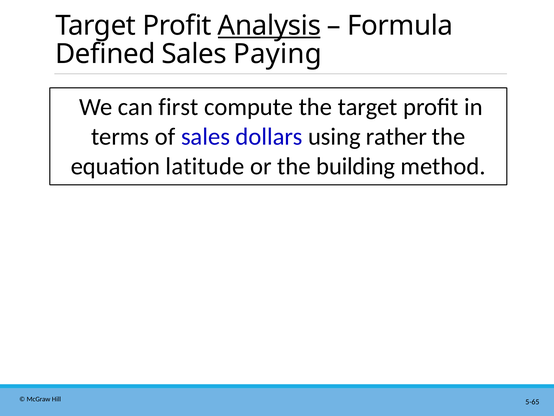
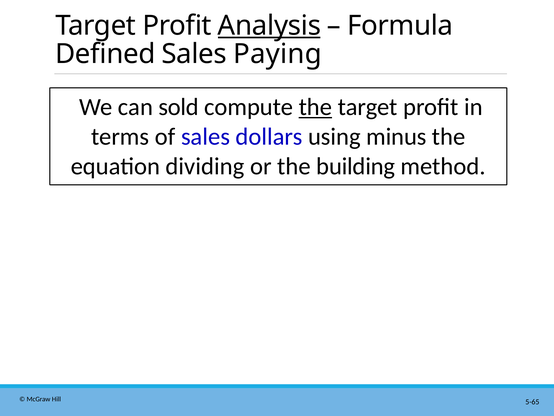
first: first -> sold
the at (315, 107) underline: none -> present
rather: rather -> minus
latitude: latitude -> dividing
